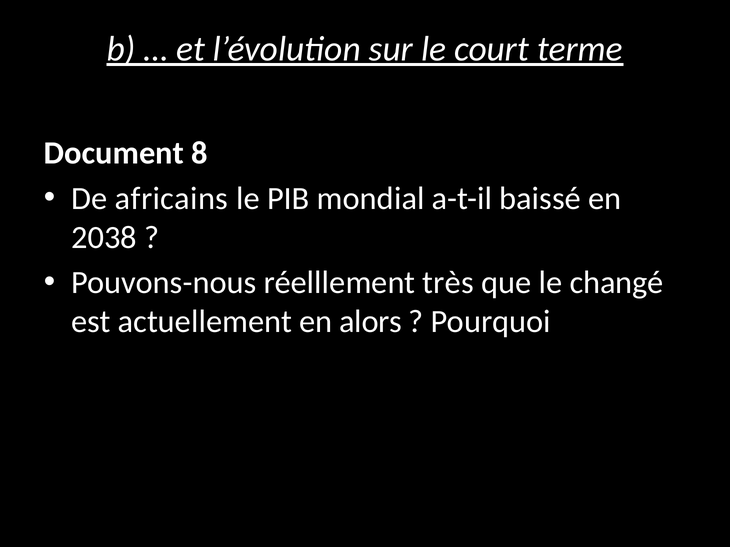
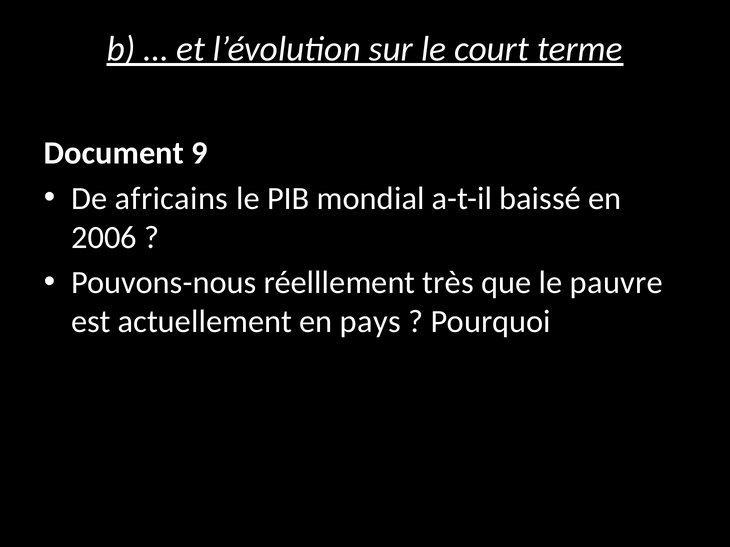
8: 8 -> 9
2038: 2038 -> 2006
changé: changé -> pauvre
alors: alors -> pays
